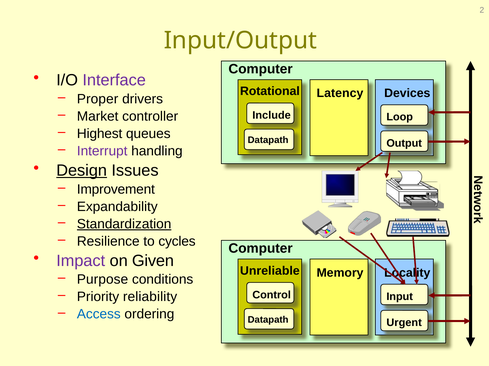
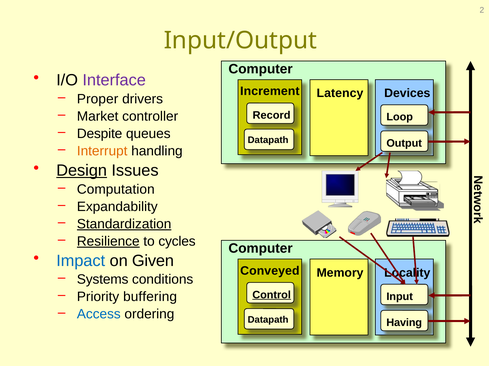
Rotational: Rotational -> Increment
Include: Include -> Record
Highest: Highest -> Despite
Interrupt colour: purple -> orange
Improvement: Improvement -> Computation
Resilience underline: none -> present
Impact colour: purple -> blue
Unreliable: Unreliable -> Conveyed
Purpose: Purpose -> Systems
Control underline: none -> present
reliability: reliability -> buffering
Urgent: Urgent -> Having
